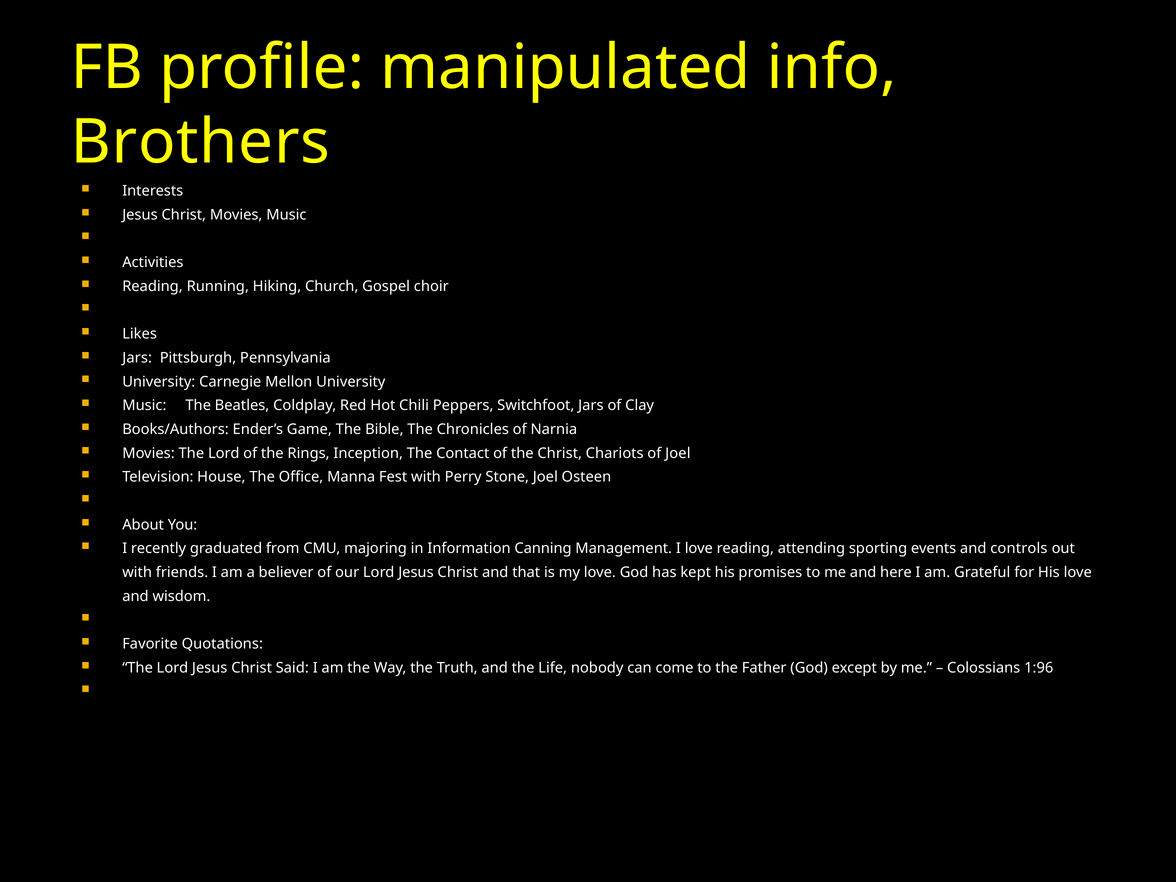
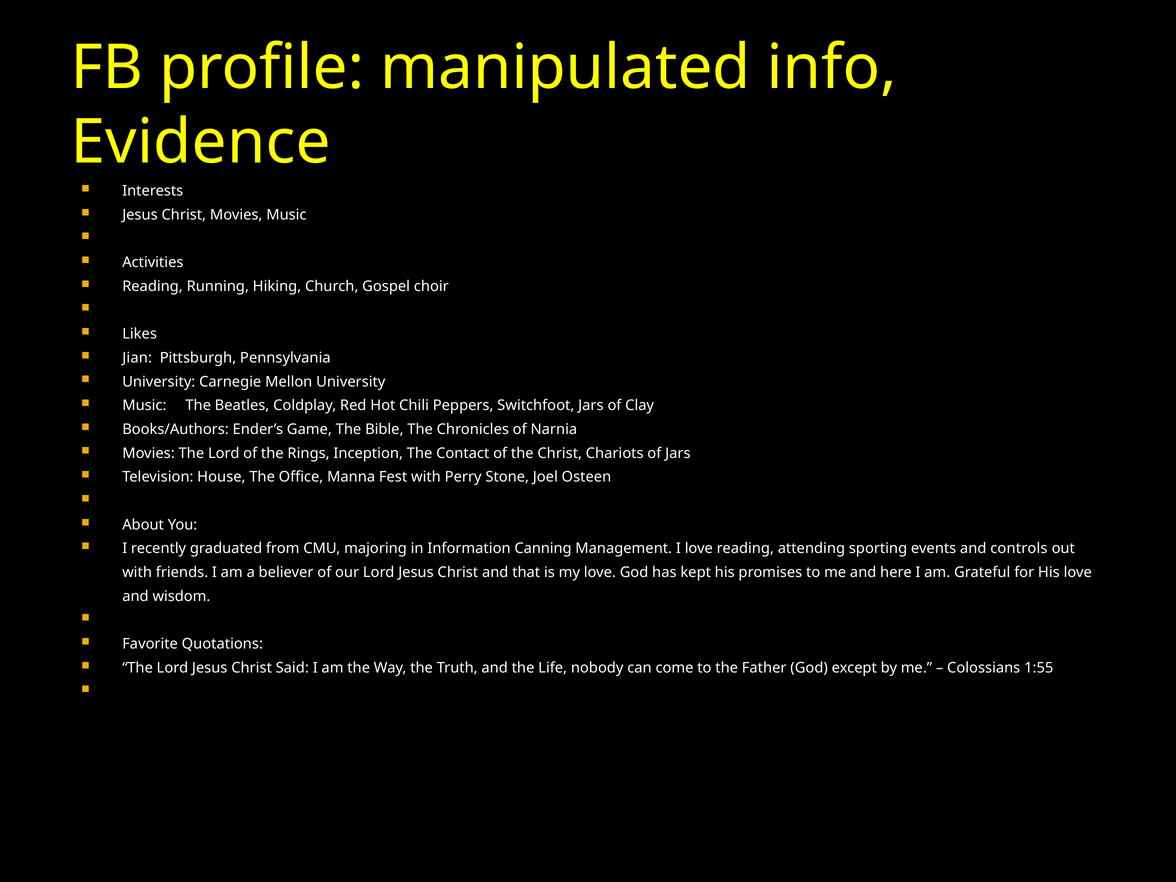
Brothers: Brothers -> Evidence
Jars at (137, 358): Jars -> Jian
of Joel: Joel -> Jars
1:96: 1:96 -> 1:55
